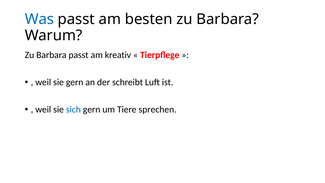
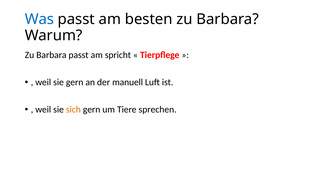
kreativ: kreativ -> spricht
schreibt: schreibt -> manuell
sich colour: blue -> orange
